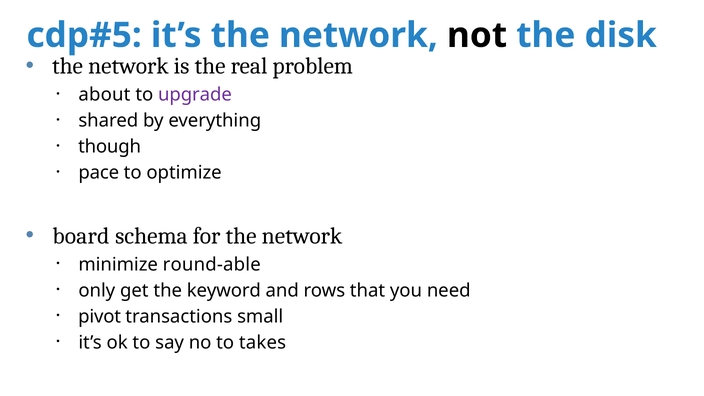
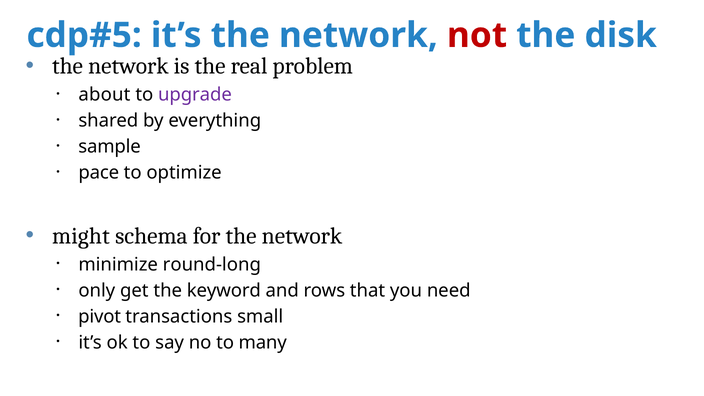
not colour: black -> red
though: though -> sample
board: board -> might
round-able: round-able -> round-long
takes: takes -> many
